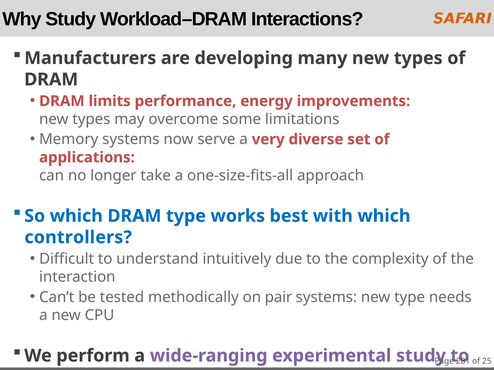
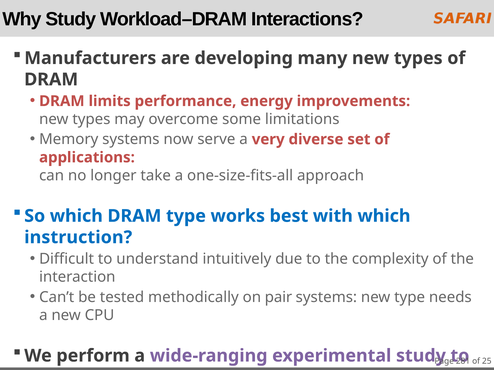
controllers: controllers -> instruction
